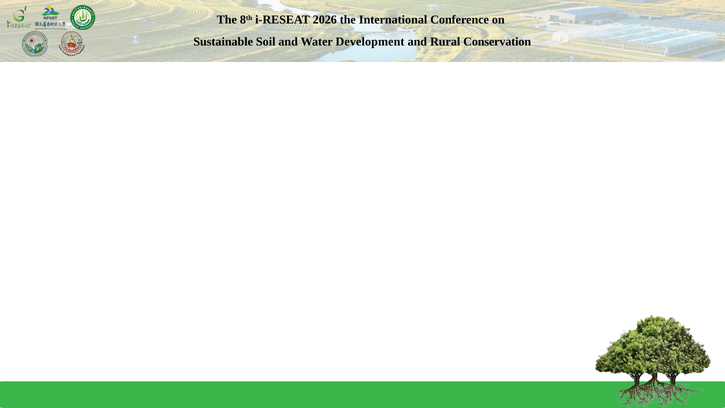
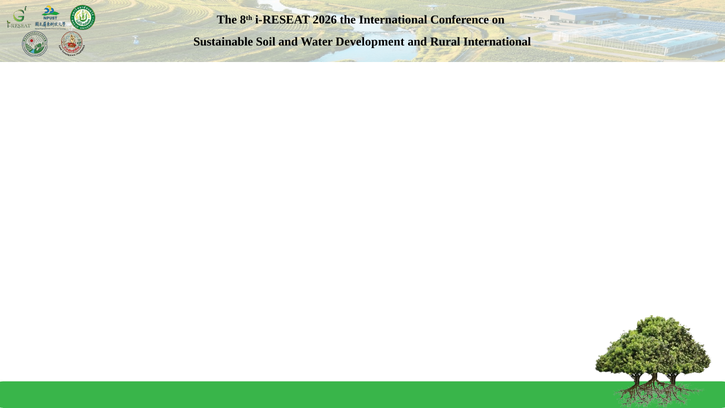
Rural Conservation: Conservation -> International
